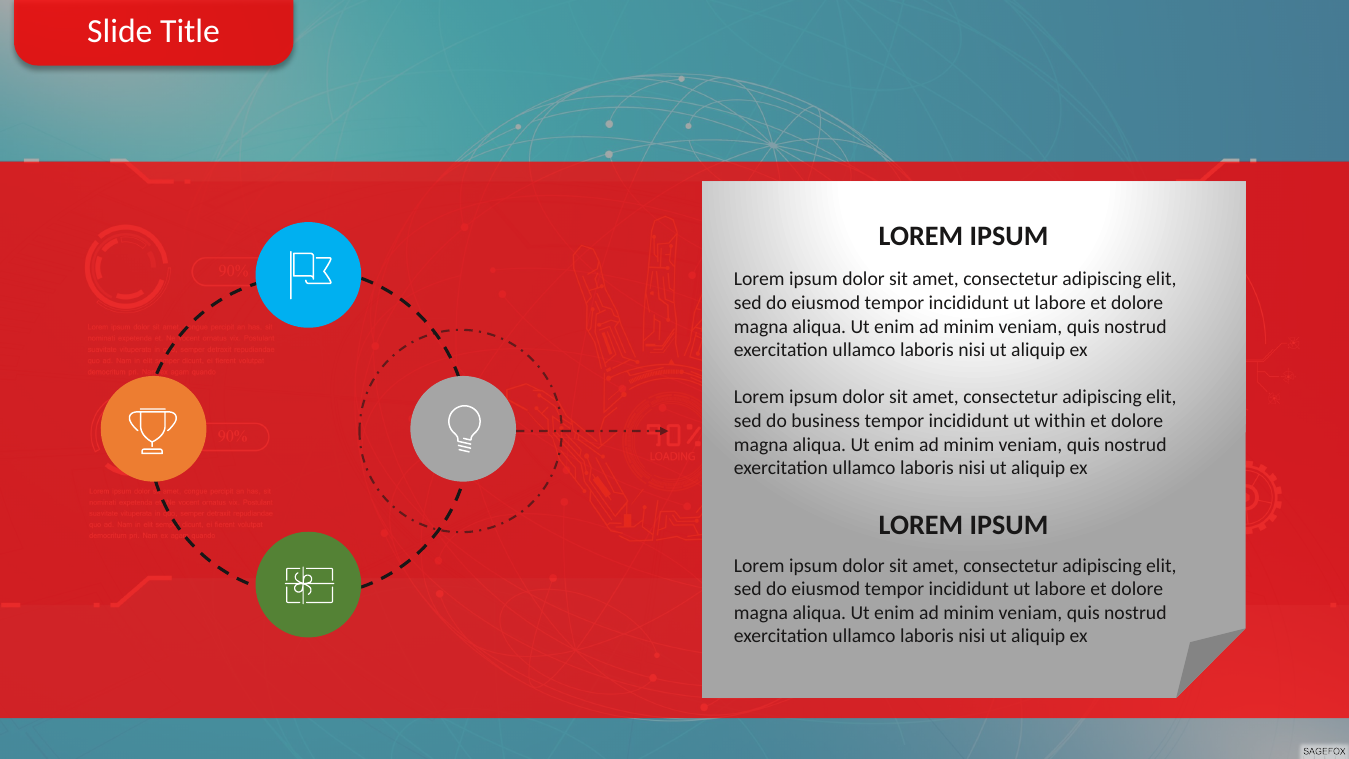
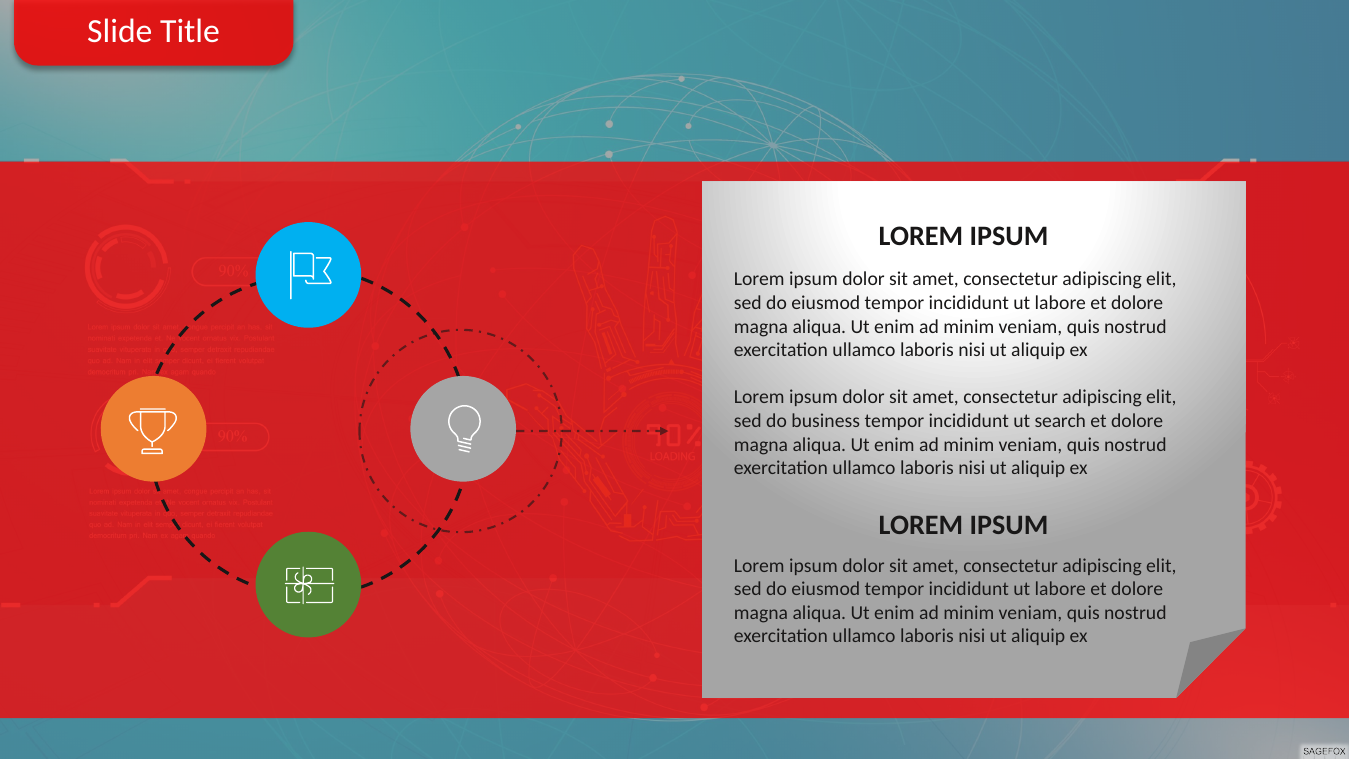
within: within -> search
